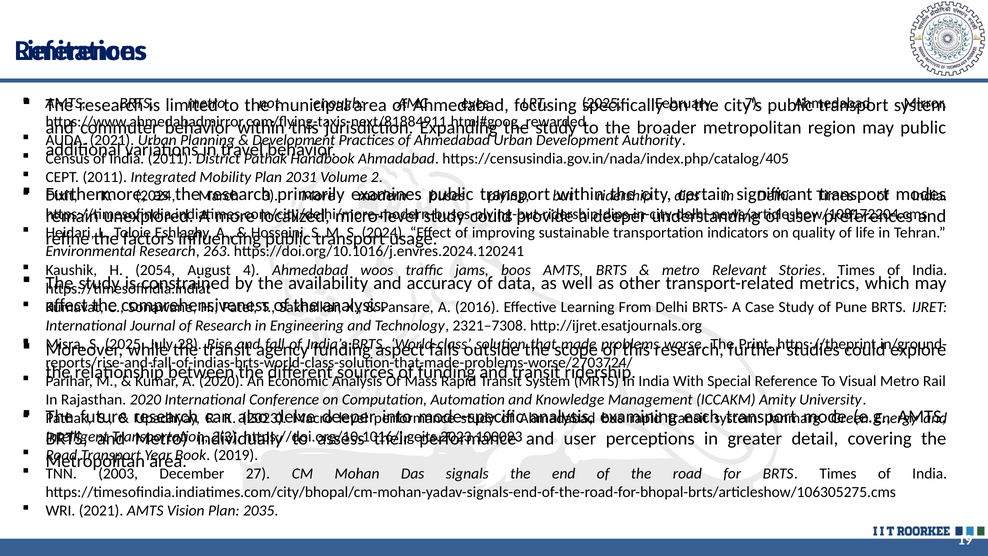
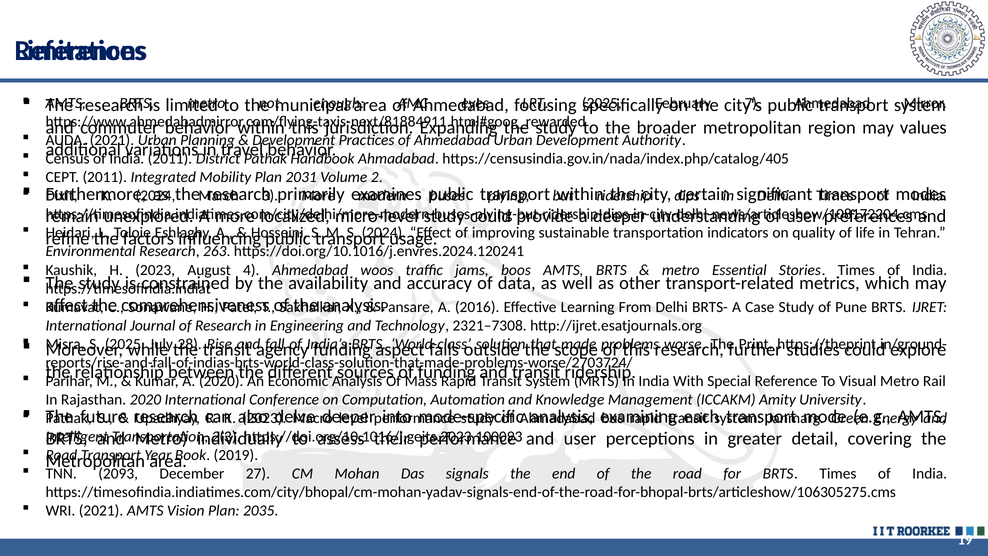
may public: public -> values
H 2054: 2054 -> 2023
Relevant: Relevant -> Essential
2003: 2003 -> 2093
